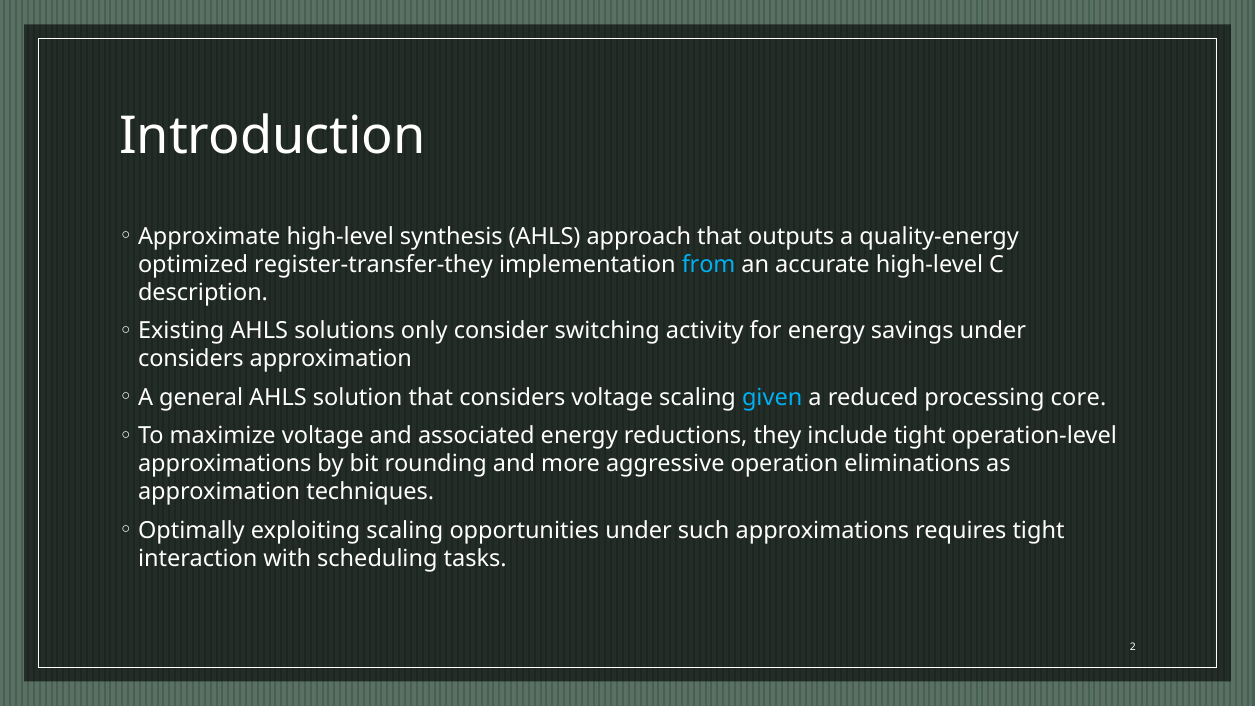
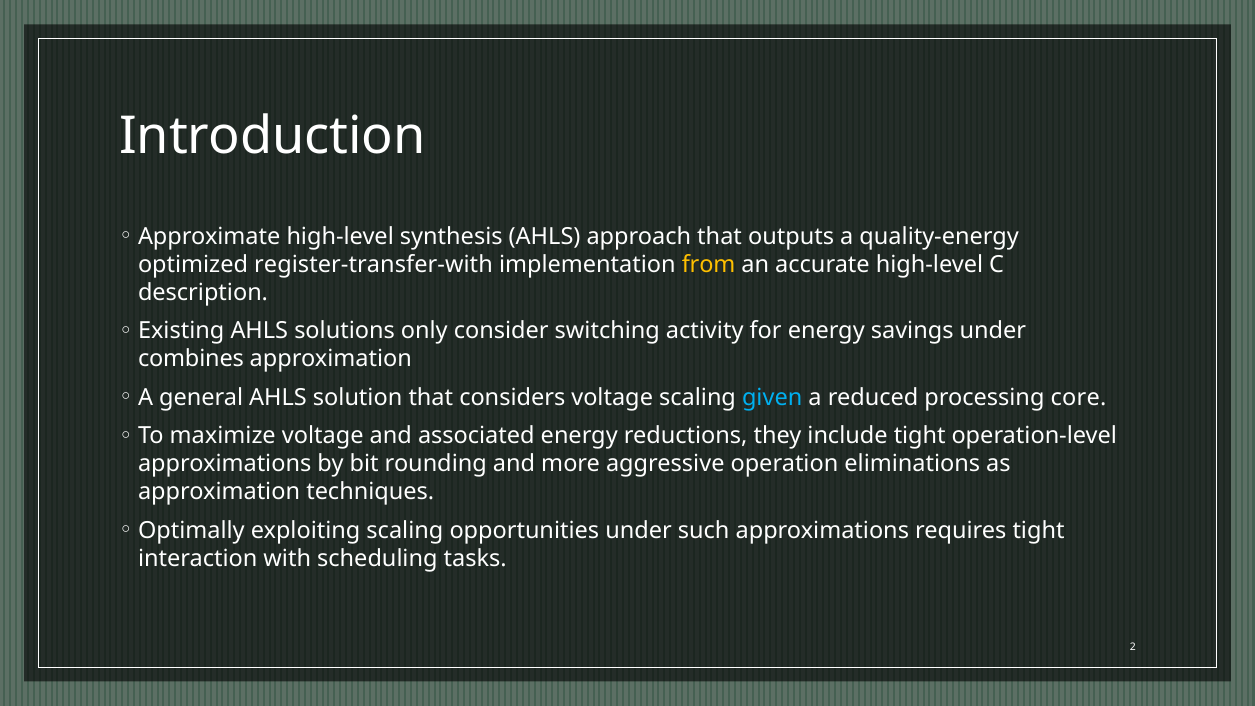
register-transfer-they: register-transfer-they -> register-transfer-with
from colour: light blue -> yellow
considers at (191, 359): considers -> combines
